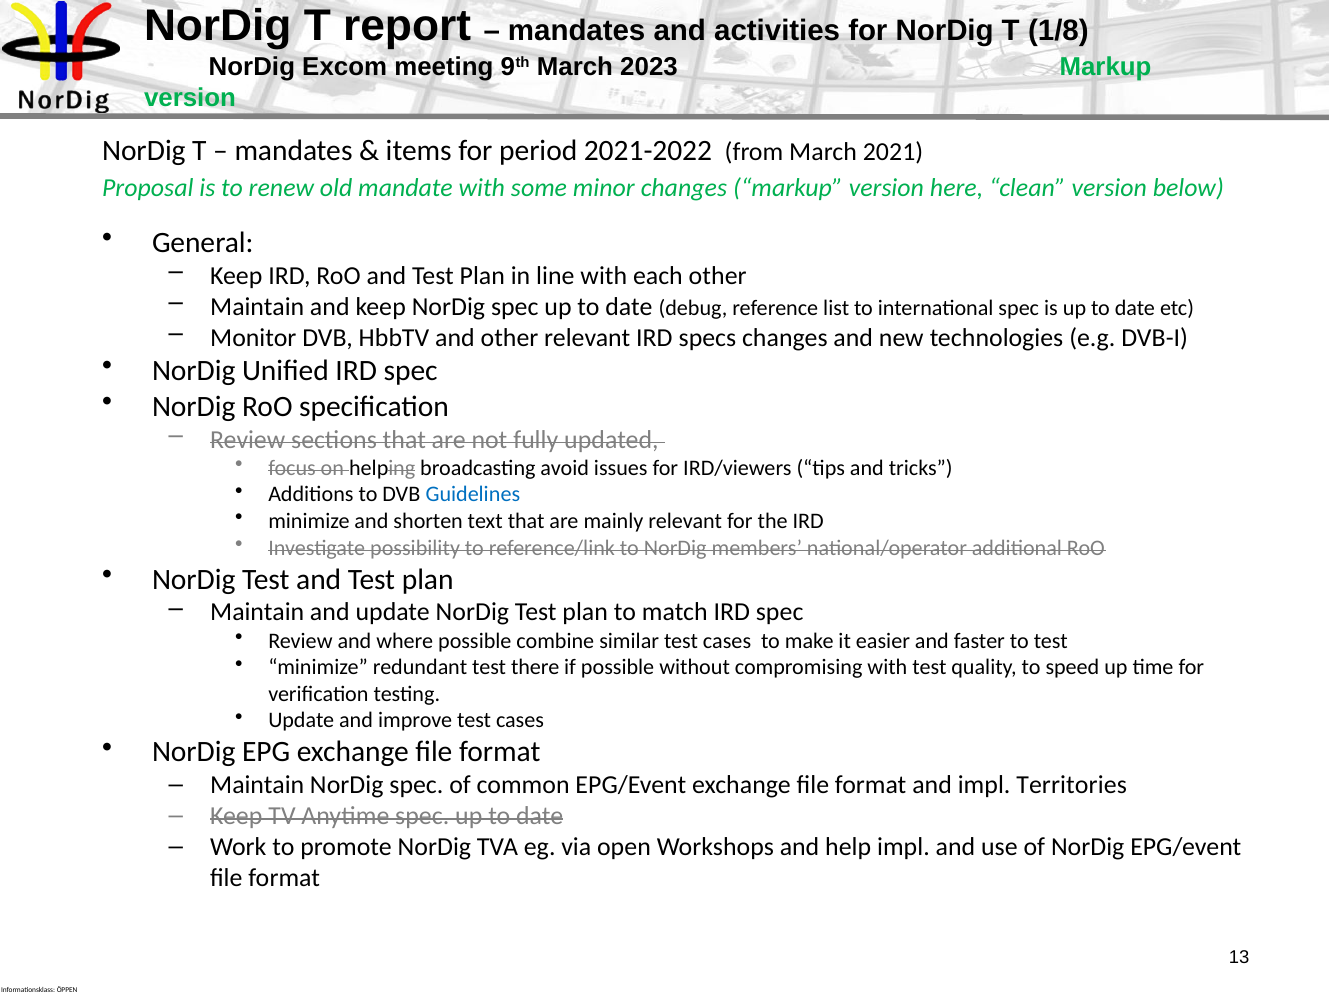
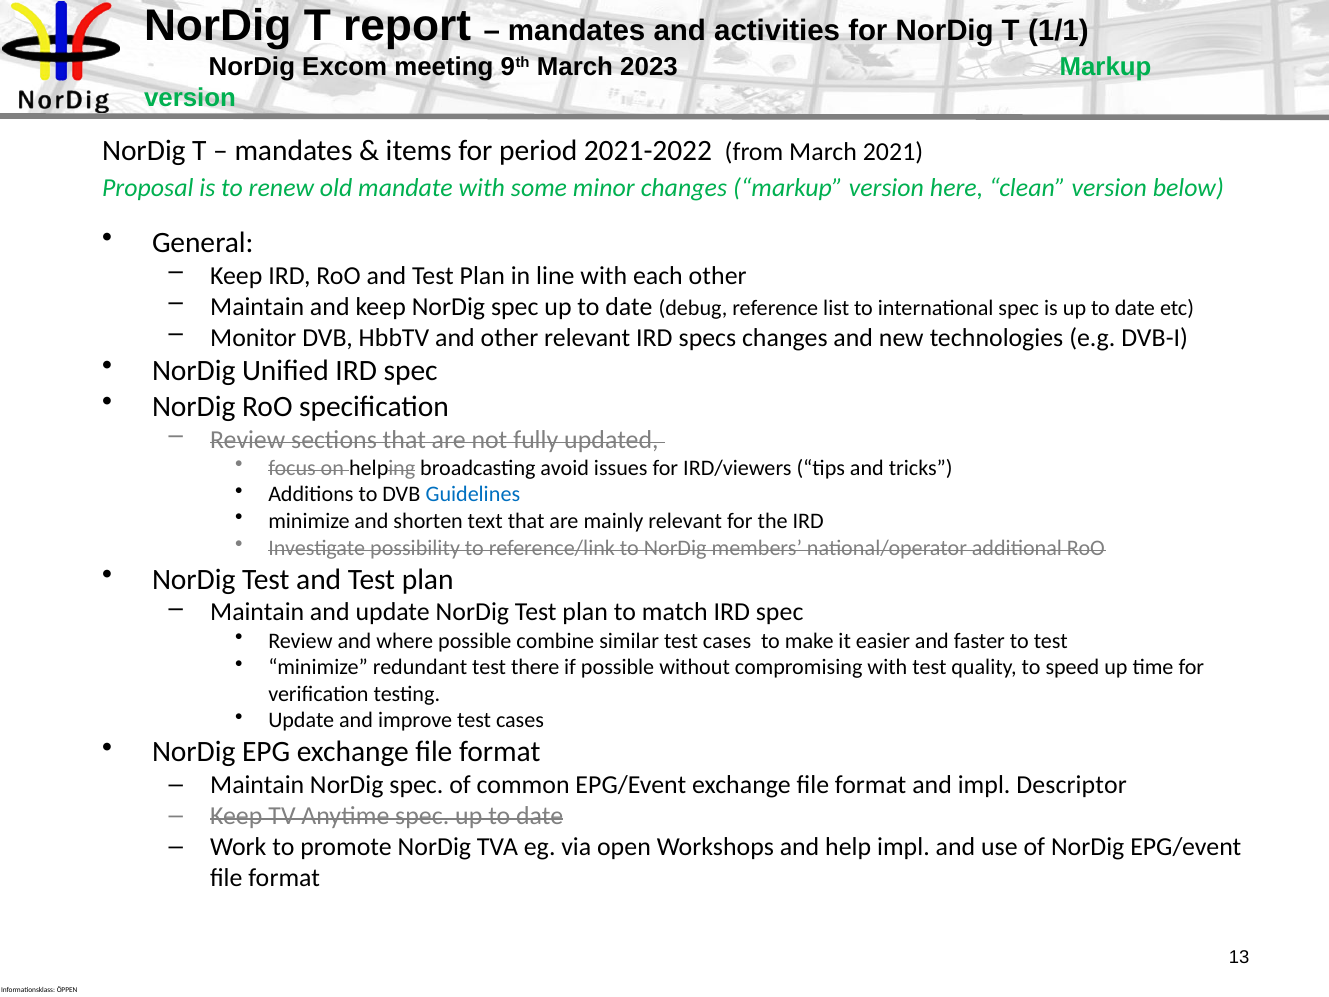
1/8: 1/8 -> 1/1
Territories: Territories -> Descriptor
